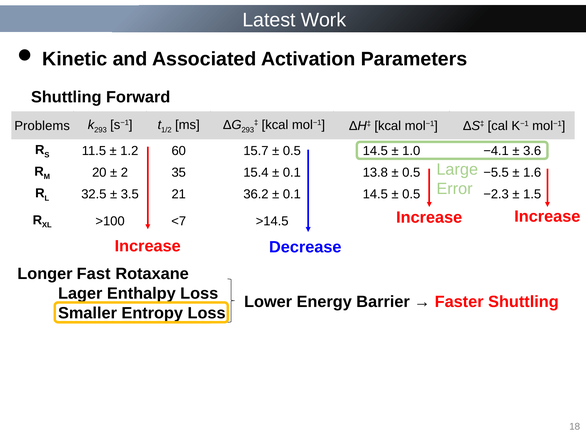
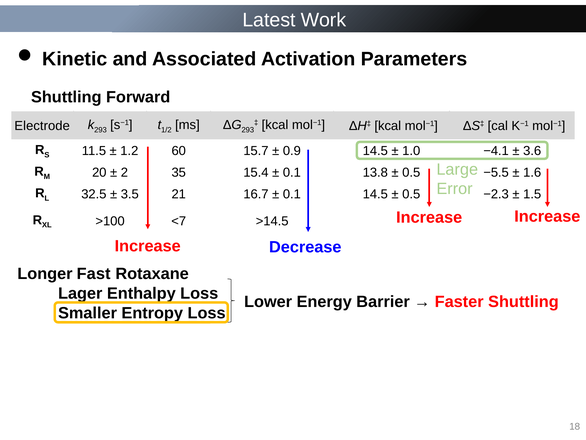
Problems: Problems -> Electrode
0.5 at (292, 151): 0.5 -> 0.9
36.2: 36.2 -> 16.7
